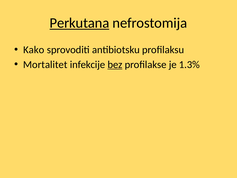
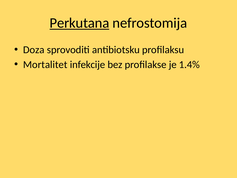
Kako: Kako -> Doza
bez underline: present -> none
1.3%: 1.3% -> 1.4%
